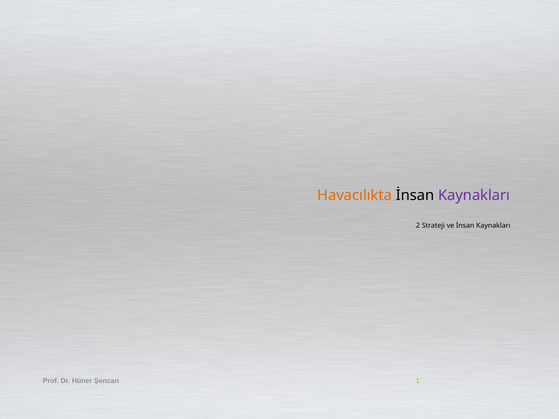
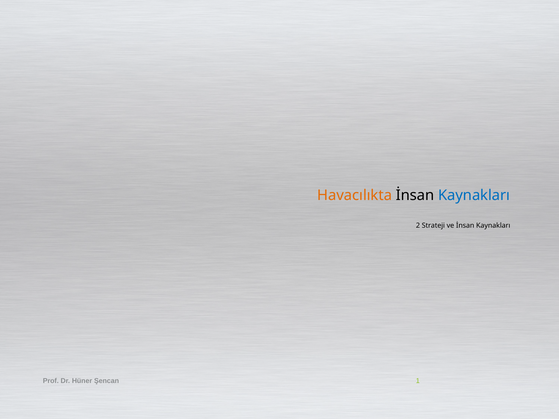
Kaynakları at (474, 196) colour: purple -> blue
